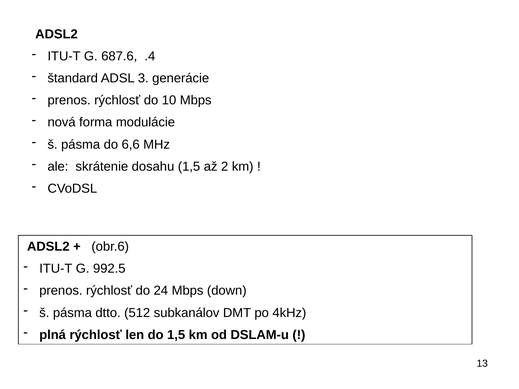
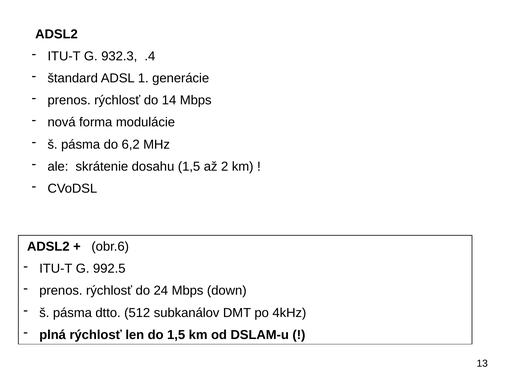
687.6: 687.6 -> 932.3
3: 3 -> 1
10: 10 -> 14
6,6: 6,6 -> 6,2
